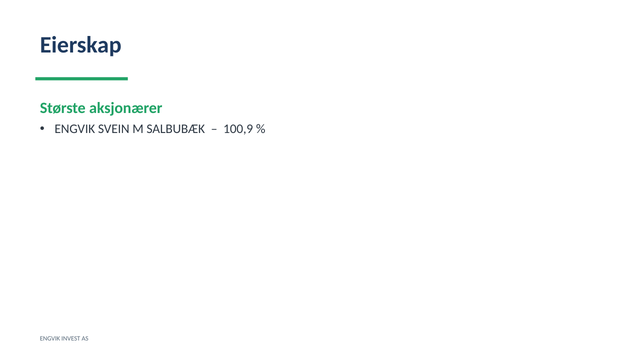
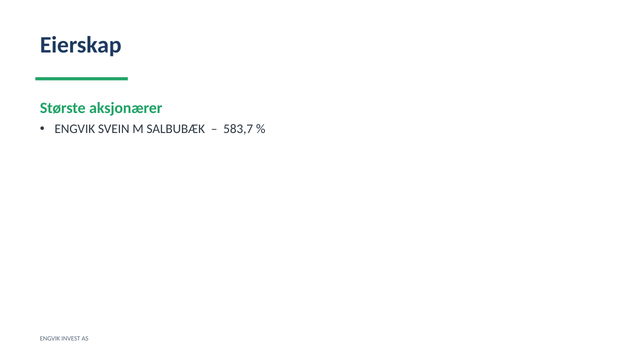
100,9: 100,9 -> 583,7
